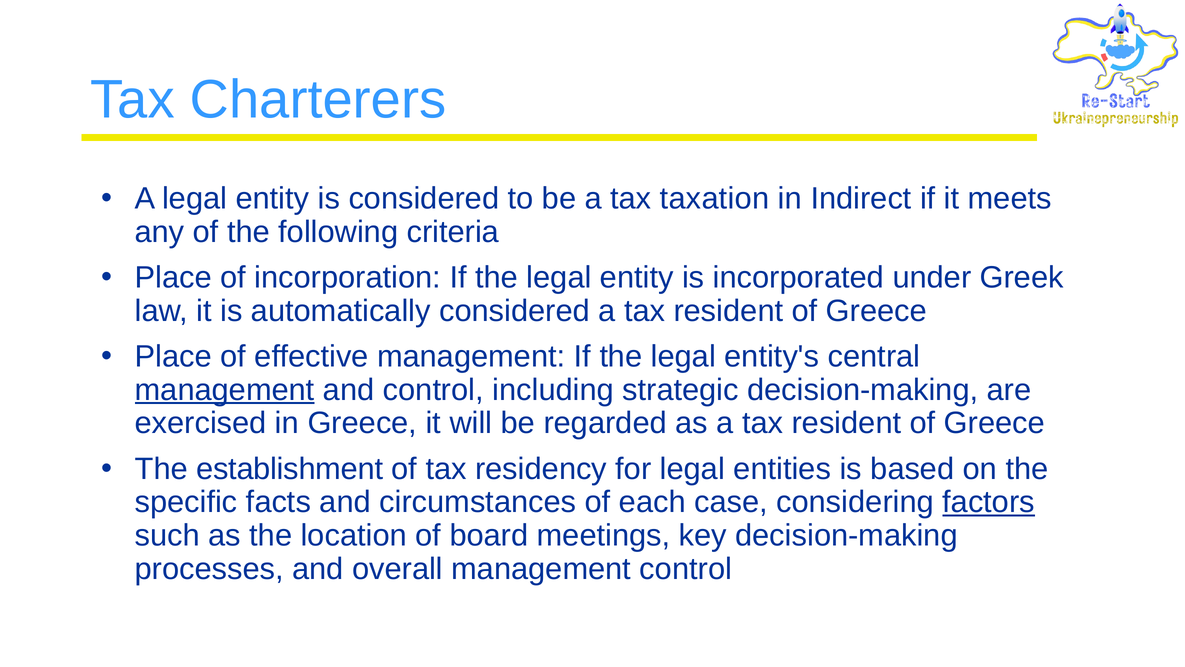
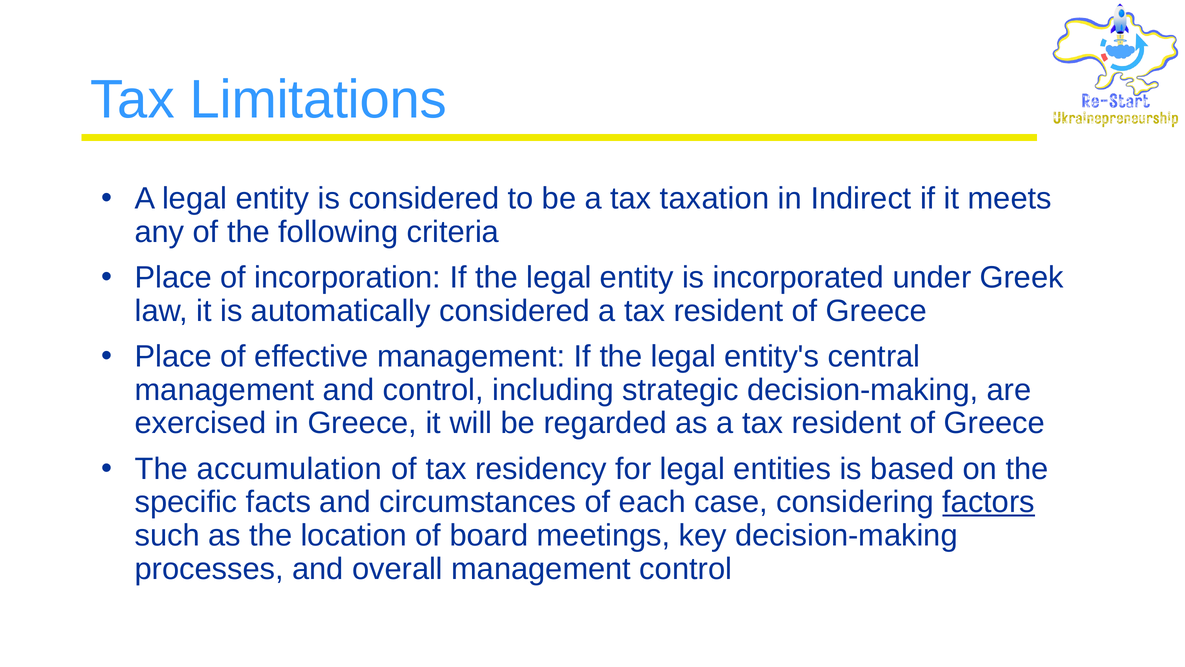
Charterers: Charterers -> Limitations
management at (225, 390) underline: present -> none
establishment: establishment -> accumulation
